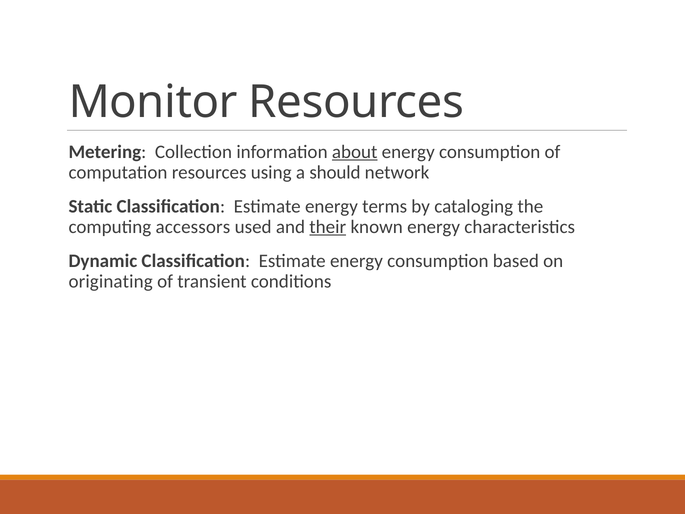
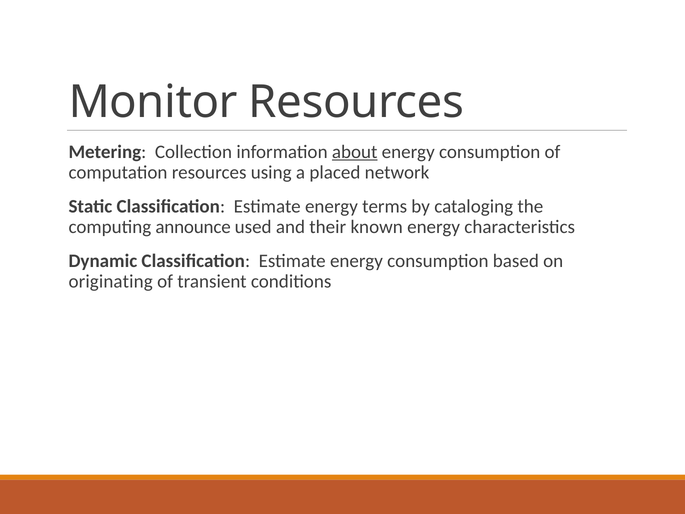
should: should -> placed
accessors: accessors -> announce
their underline: present -> none
